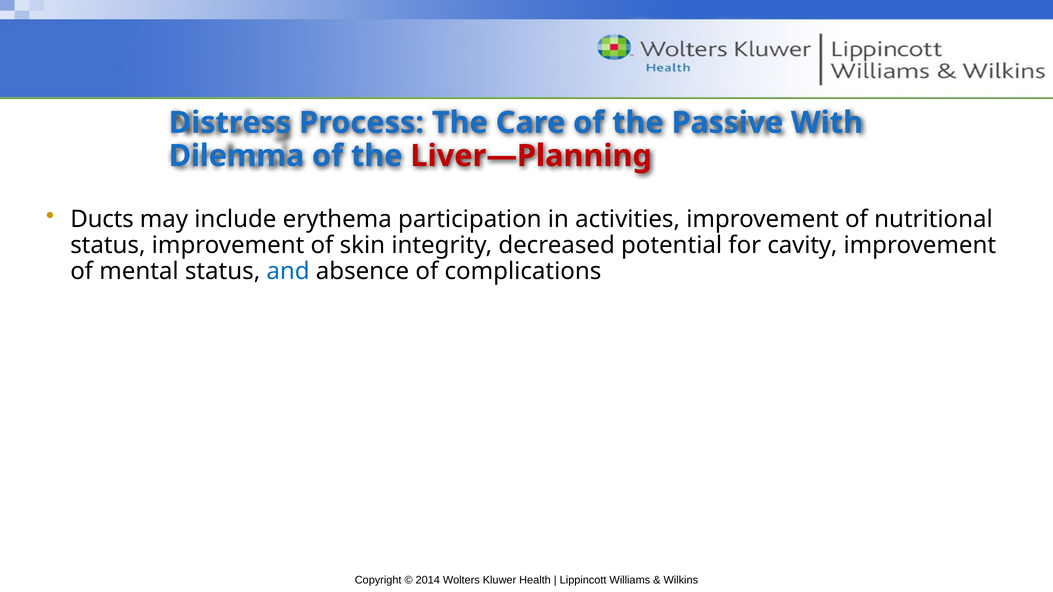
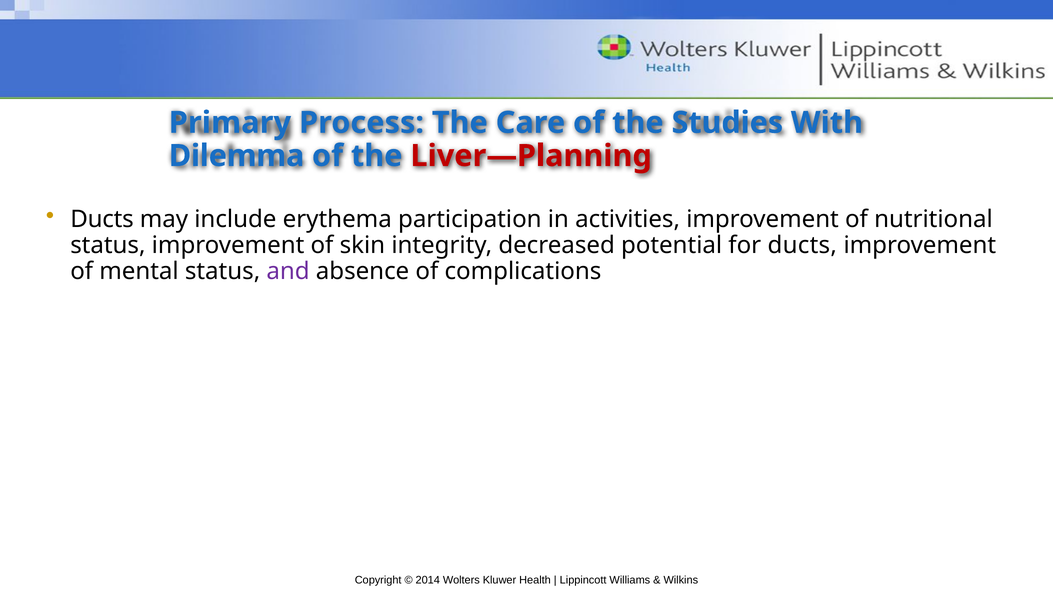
Distress: Distress -> Primary
Passive: Passive -> Studies
for cavity: cavity -> ducts
and colour: blue -> purple
